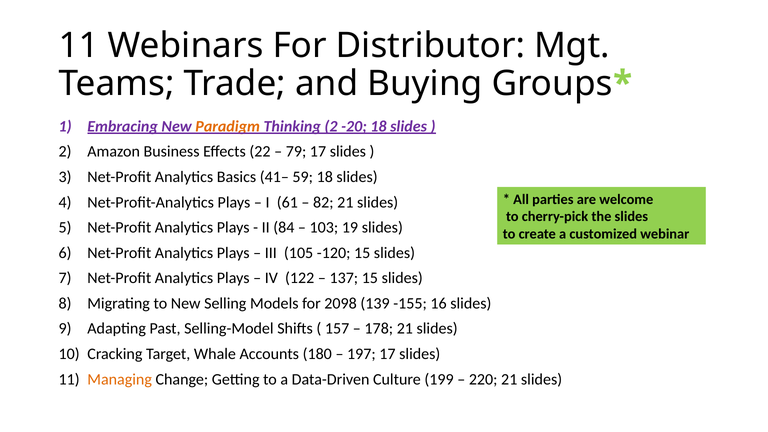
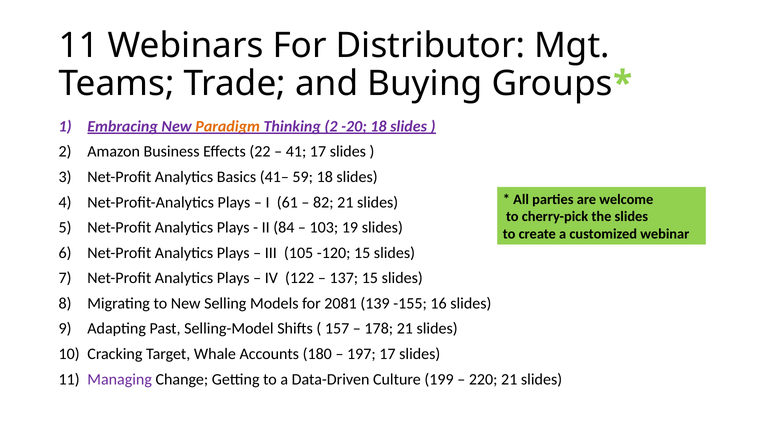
79: 79 -> 41
2098: 2098 -> 2081
Managing colour: orange -> purple
